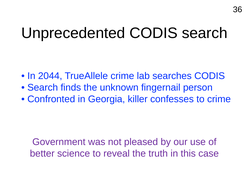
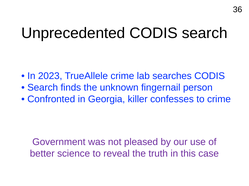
2044: 2044 -> 2023
